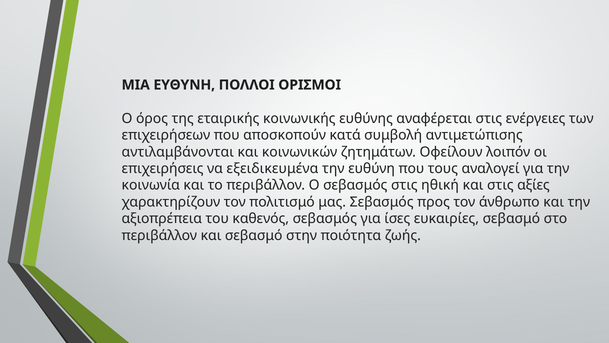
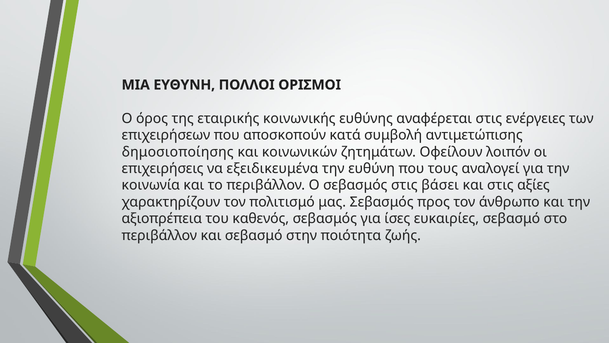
αντιλαμβάνονται: αντιλαμβάνονται -> δημοσιοποίησης
ηθική: ηθική -> βάσει
